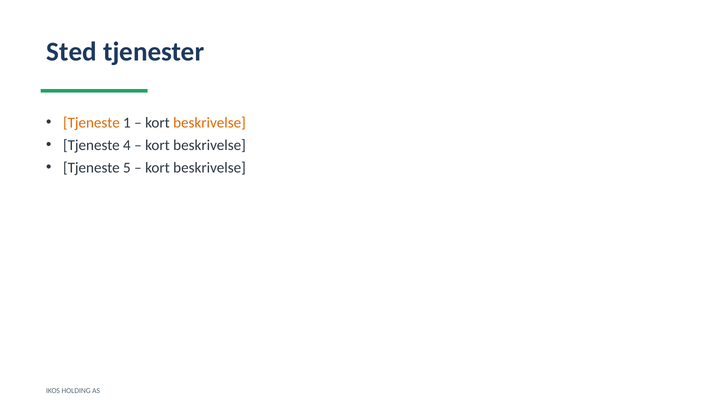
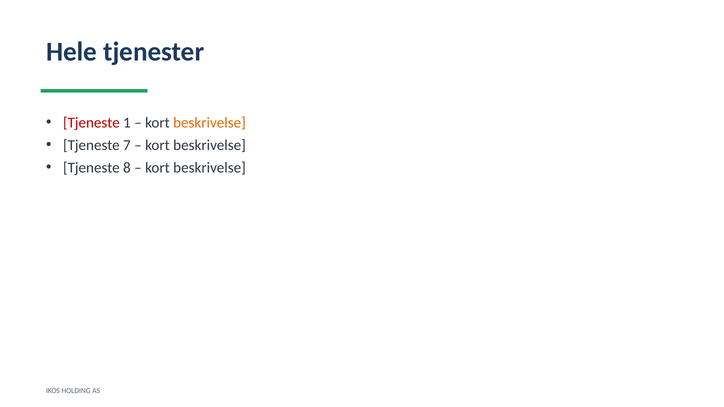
Sted: Sted -> Hele
Tjeneste at (91, 123) colour: orange -> red
4: 4 -> 7
5: 5 -> 8
